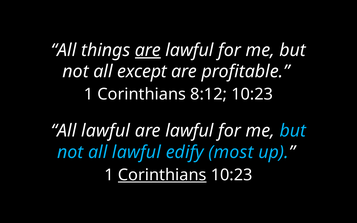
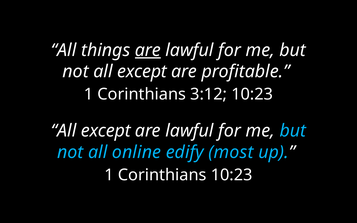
8:12: 8:12 -> 3:12
lawful at (106, 131): lawful -> except
not all lawful: lawful -> online
Corinthians at (162, 175) underline: present -> none
